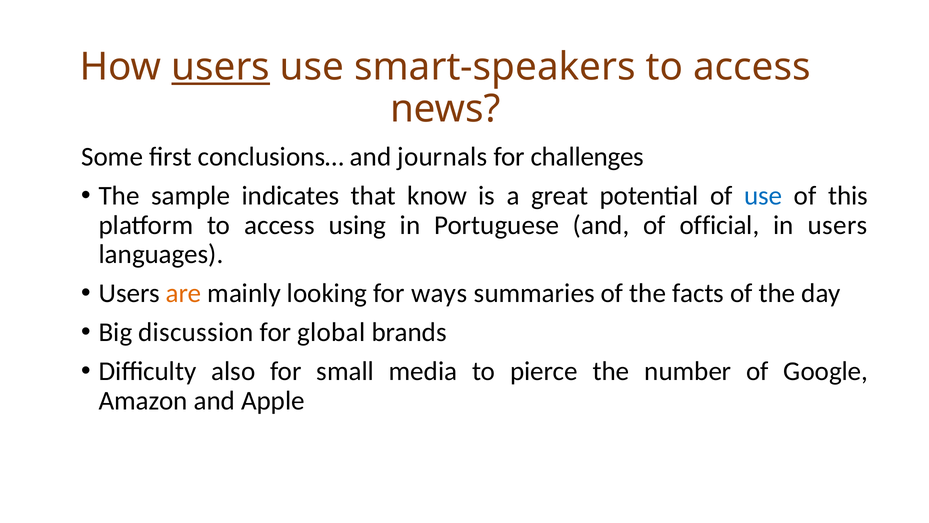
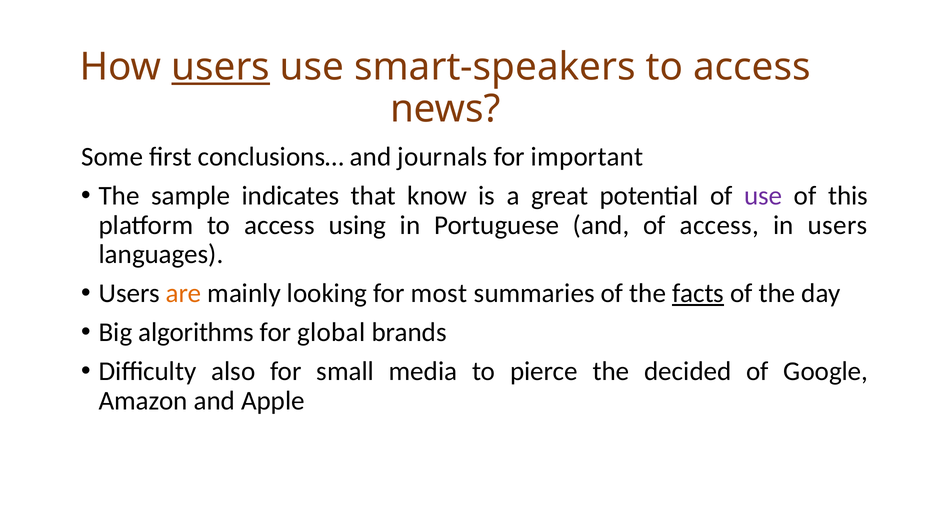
challenges: challenges -> important
use at (763, 196) colour: blue -> purple
of official: official -> access
ways: ways -> most
facts underline: none -> present
discussion: discussion -> algorithms
number: number -> decided
